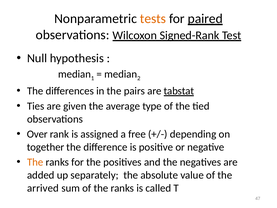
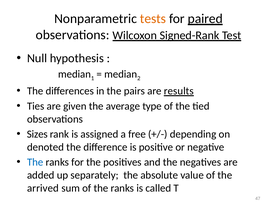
tabstat: tabstat -> results
Over: Over -> Sizes
together: together -> denoted
The at (35, 162) colour: orange -> blue
